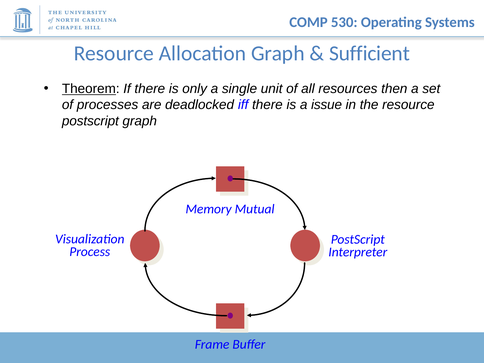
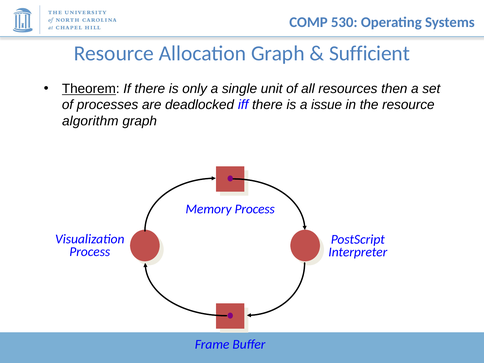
postscript at (90, 121): postscript -> algorithm
Memory Mutual: Mutual -> Process
